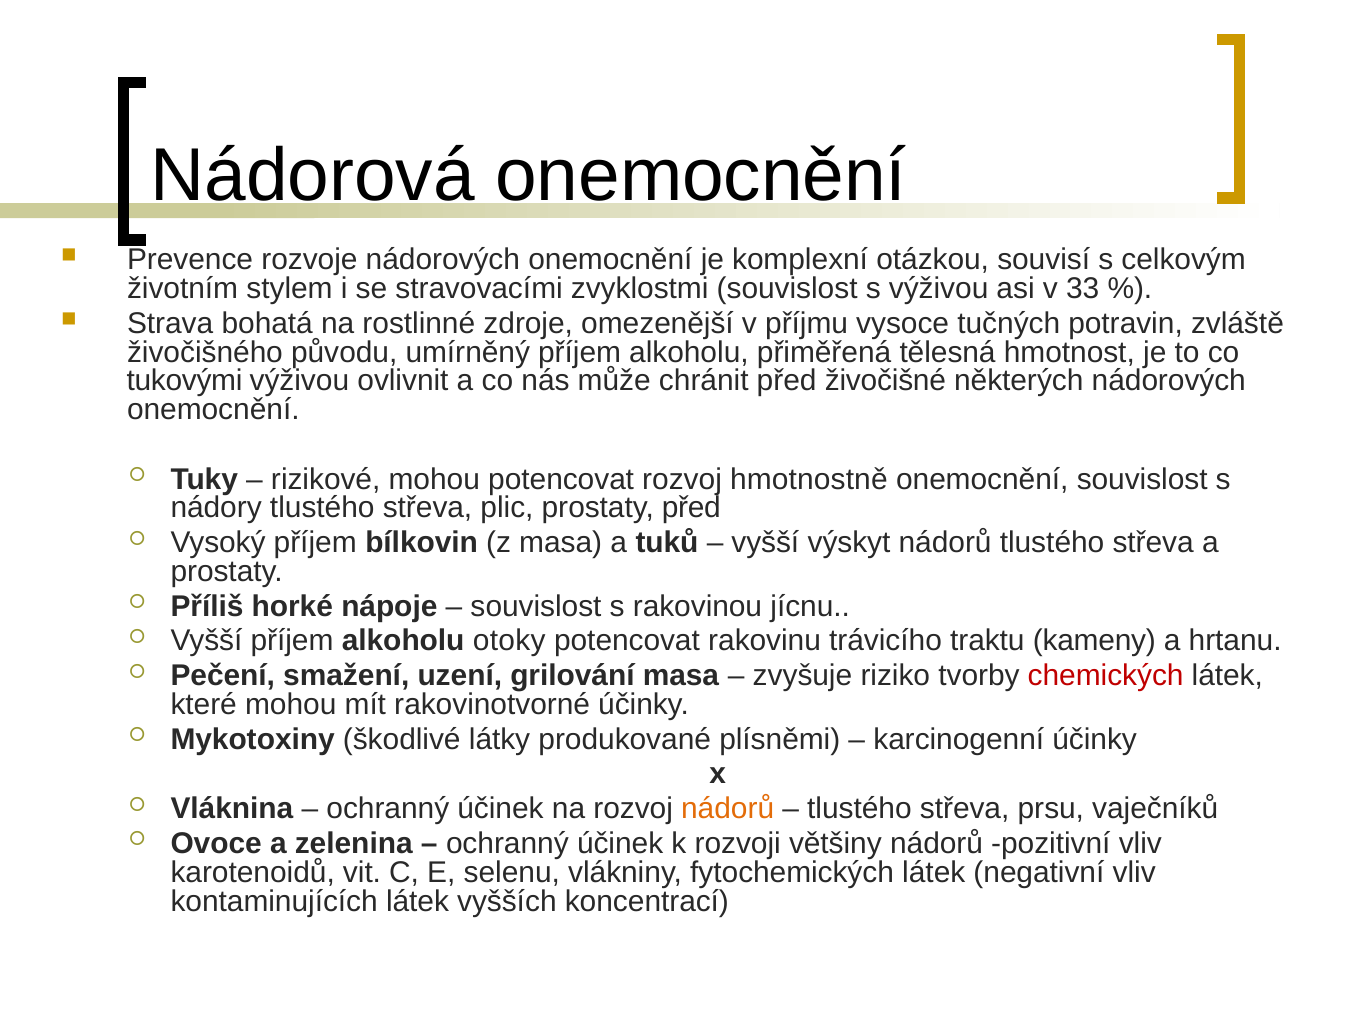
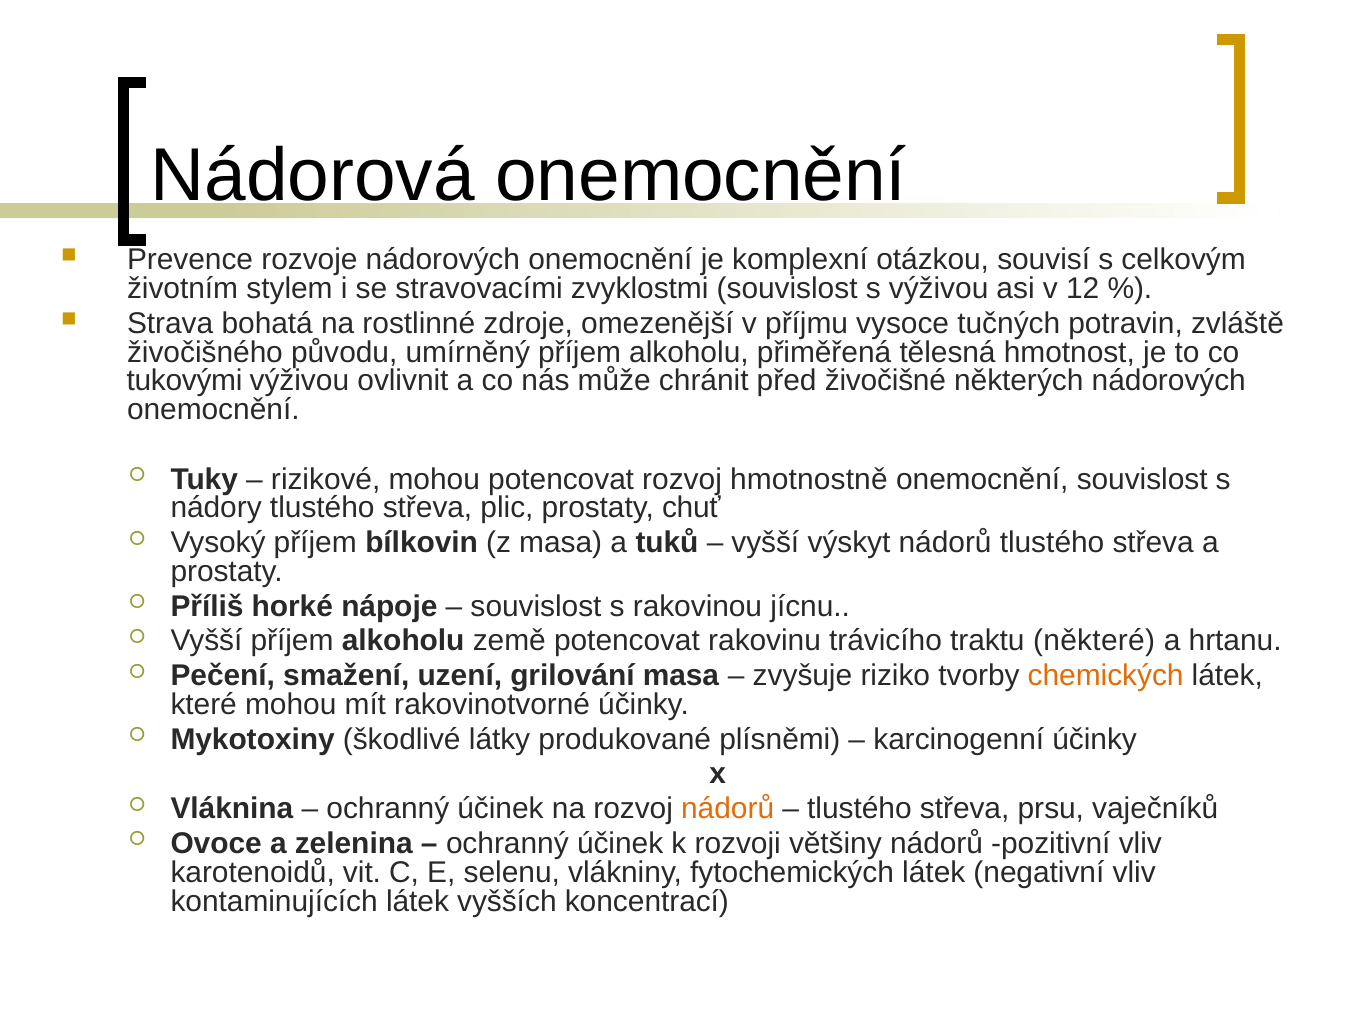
33: 33 -> 12
prostaty před: před -> chuť
otoky: otoky -> země
kameny: kameny -> některé
chemických colour: red -> orange
